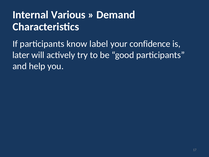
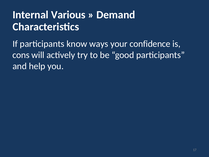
label: label -> ways
later: later -> cons
